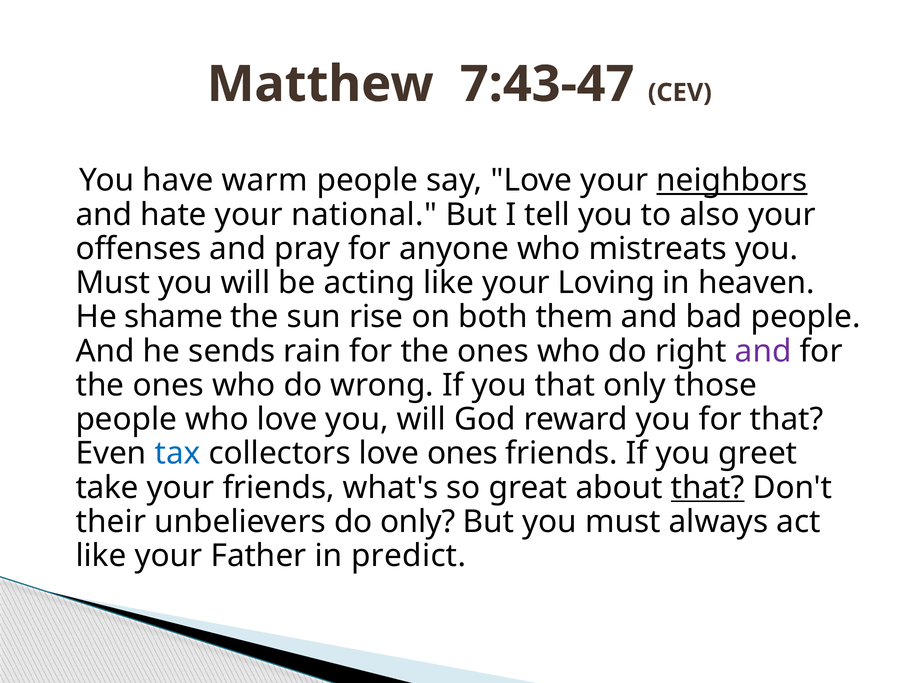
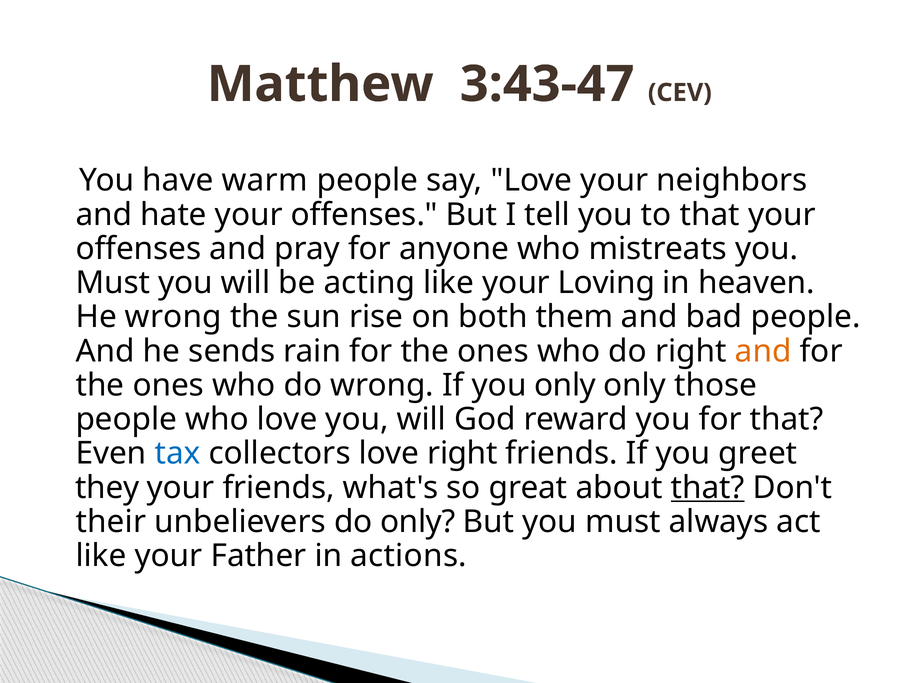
7:43-47: 7:43-47 -> 3:43-47
neighbors underline: present -> none
hate your national: national -> offenses
to also: also -> that
He shame: shame -> wrong
and at (763, 351) colour: purple -> orange
you that: that -> only
love ones: ones -> right
take: take -> they
predict: predict -> actions
